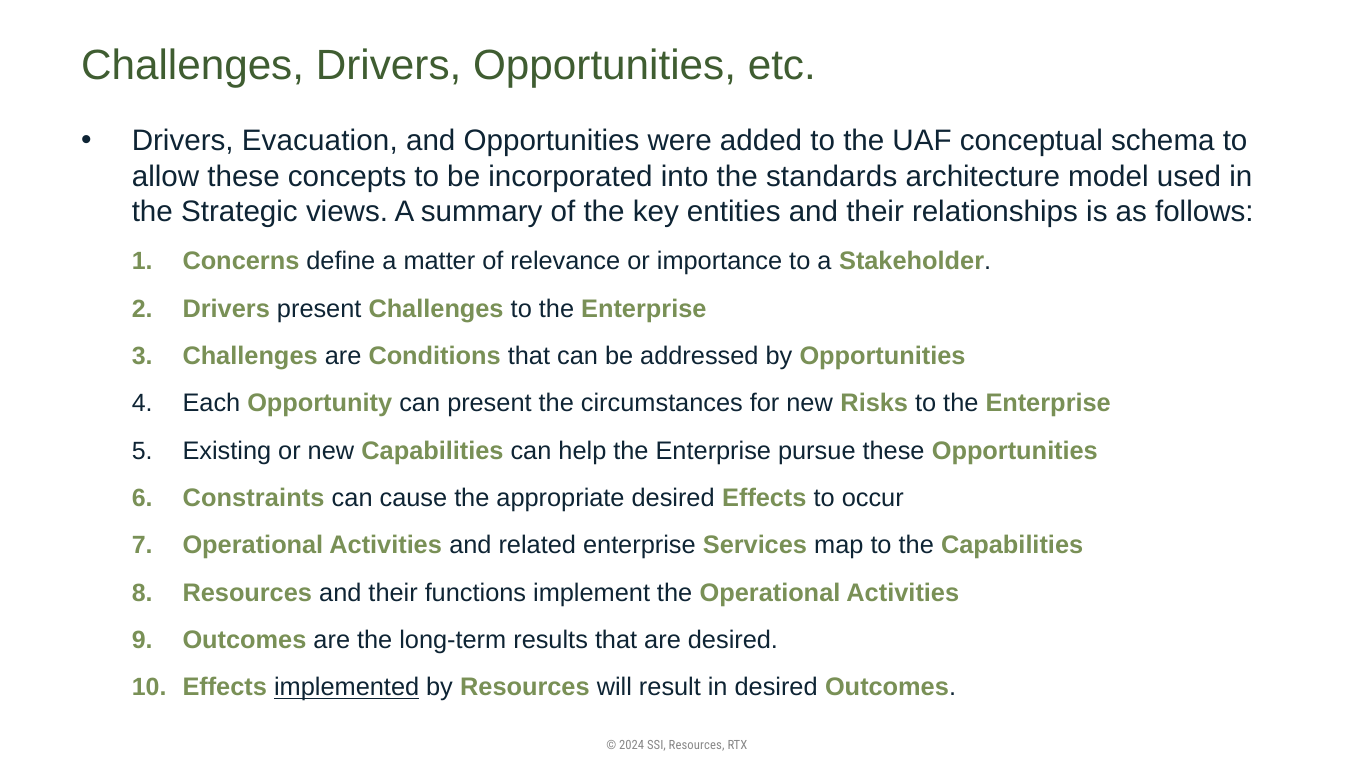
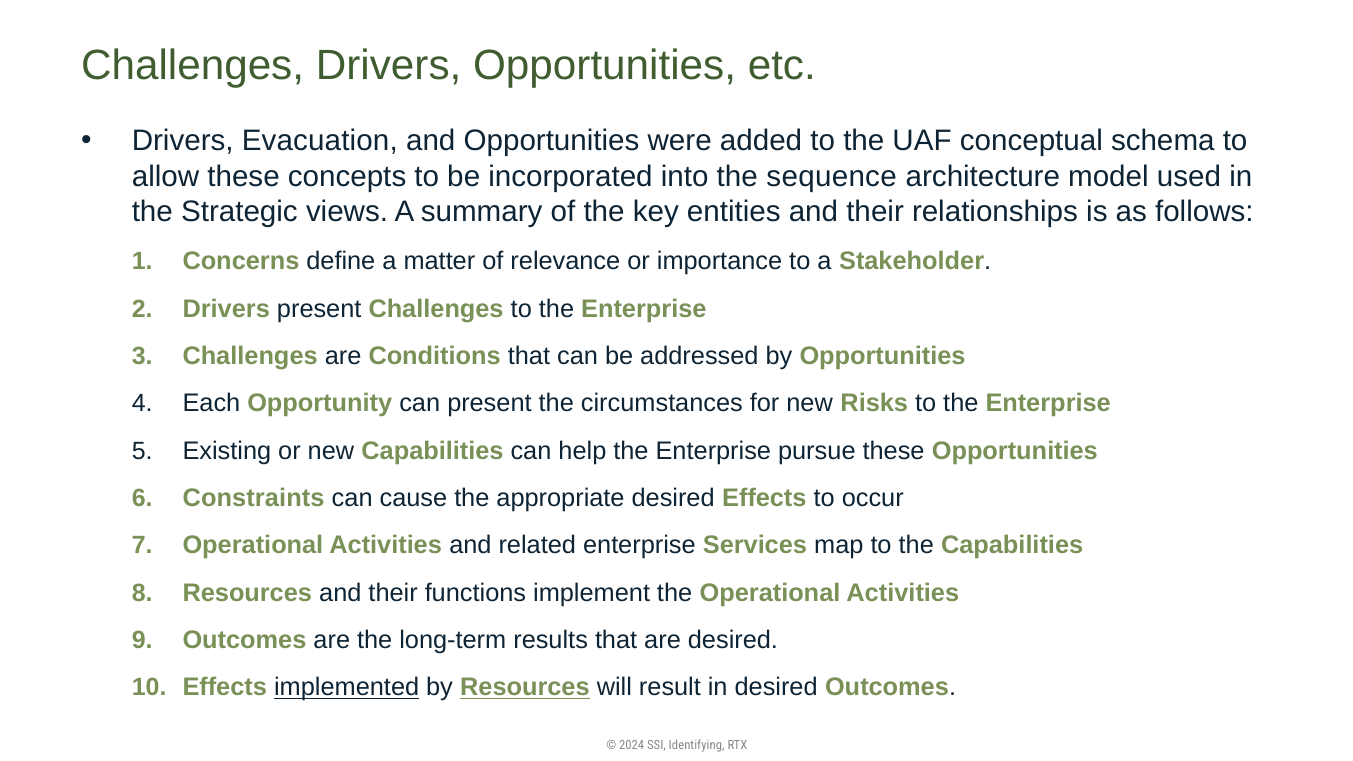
standards: standards -> sequence
Resources at (525, 687) underline: none -> present
SSI Resources: Resources -> Identifying
